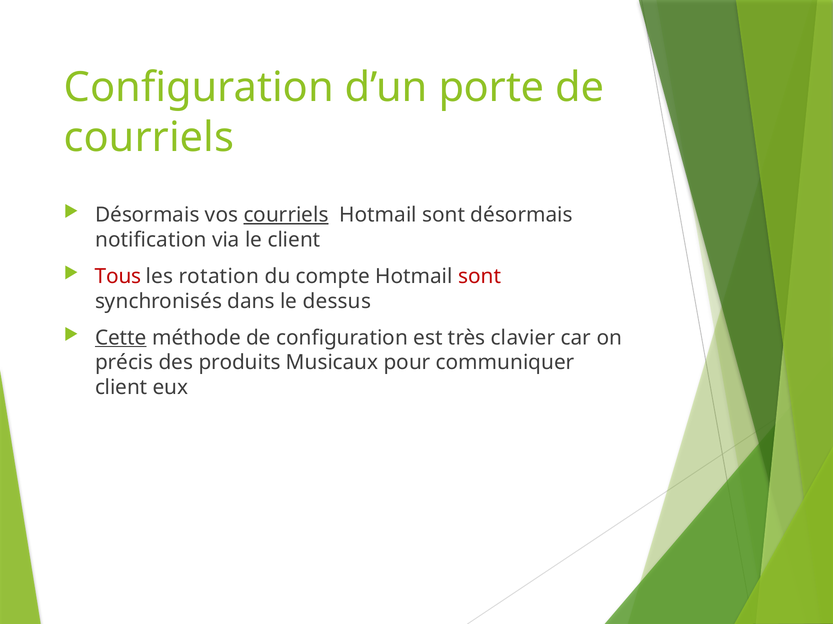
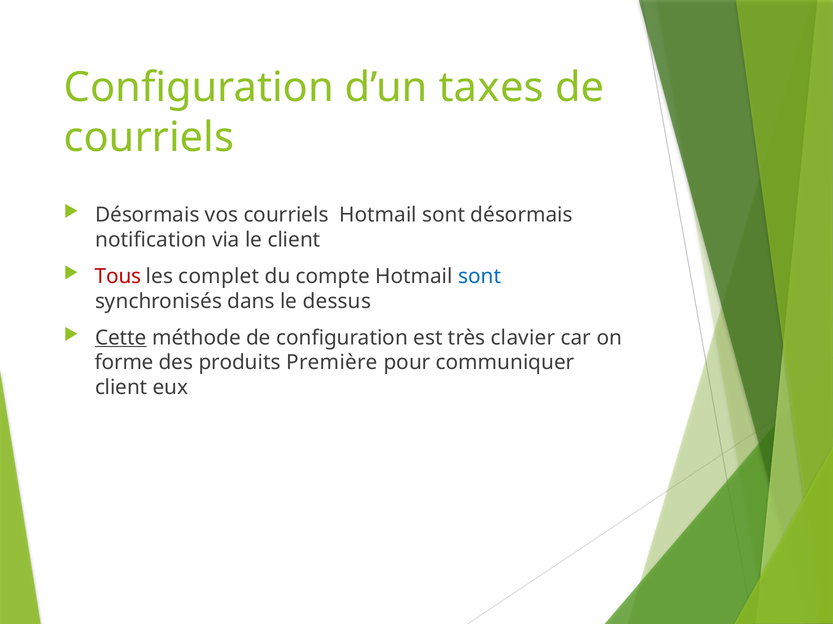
porte: porte -> taxes
courriels at (286, 215) underline: present -> none
rotation: rotation -> complet
sont at (480, 277) colour: red -> blue
précis: précis -> forme
Musicaux: Musicaux -> Première
